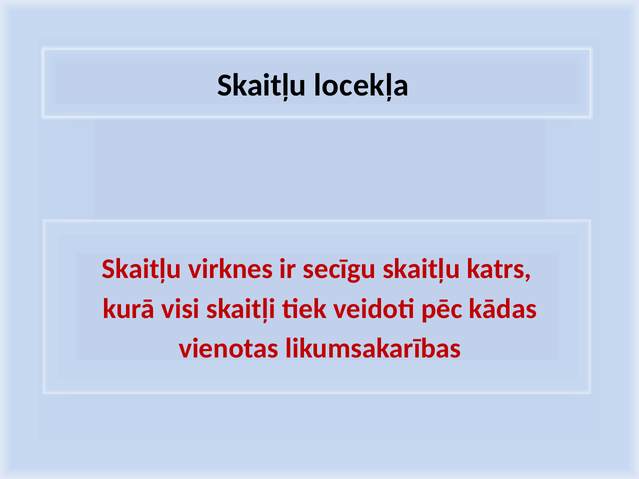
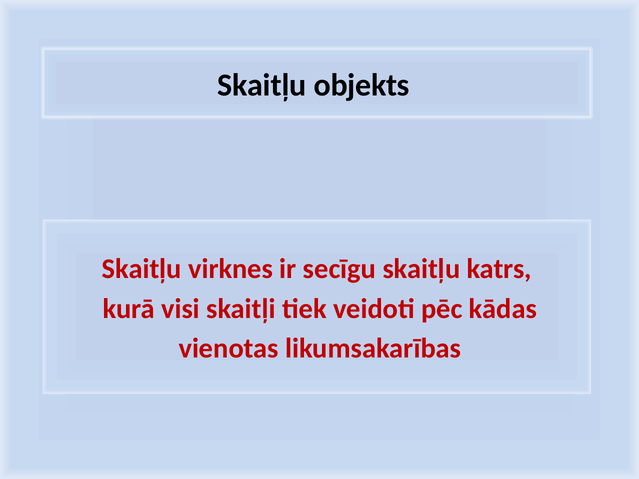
locekļa: locekļa -> objekts
